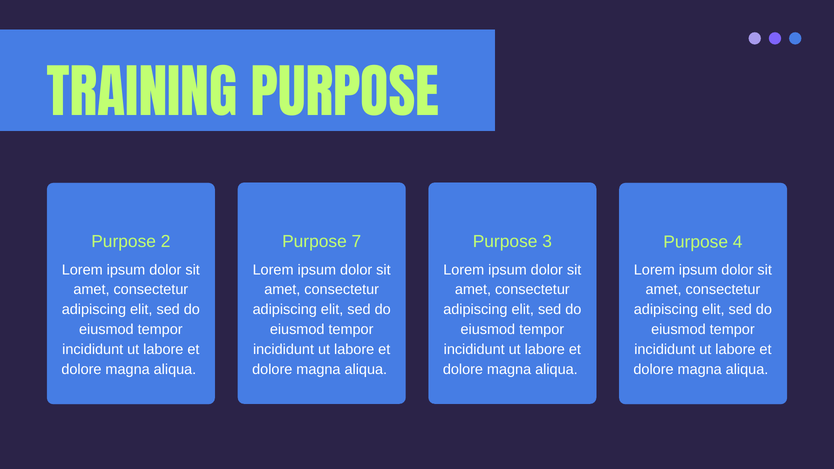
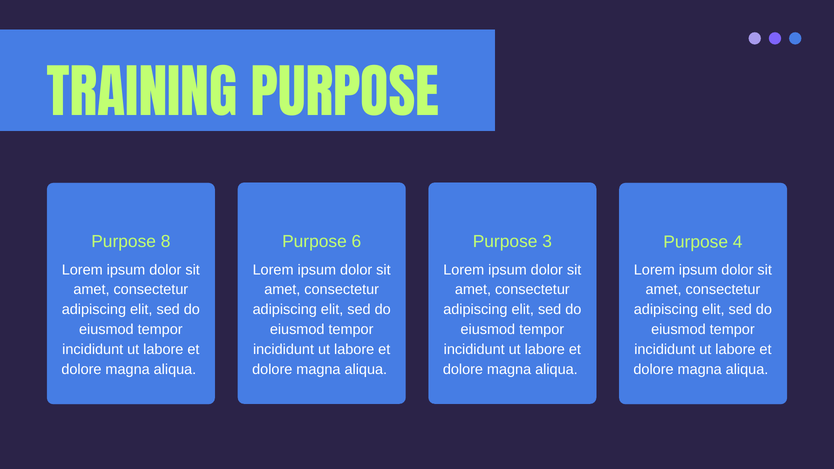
2: 2 -> 8
7: 7 -> 6
